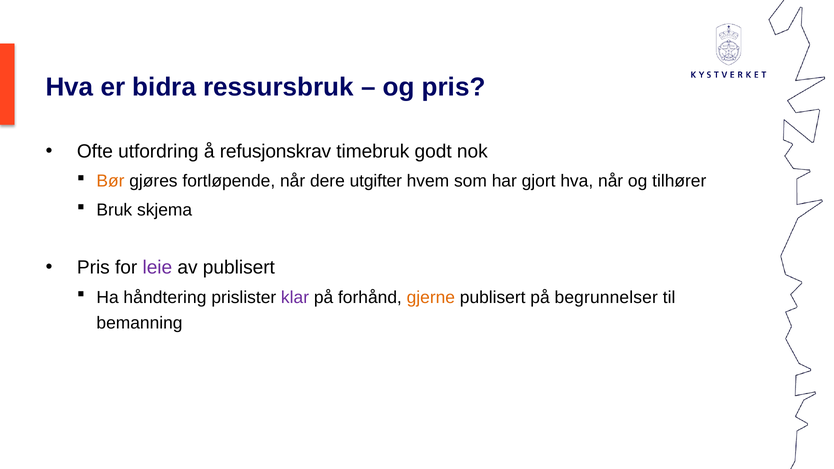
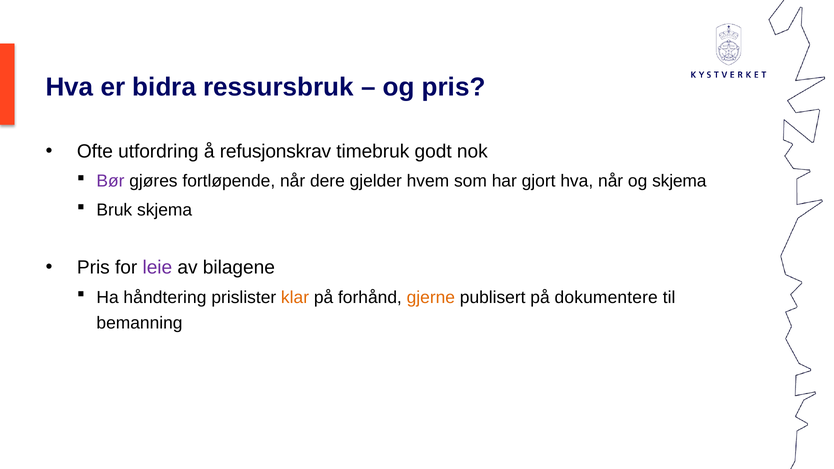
Bør colour: orange -> purple
utgifter: utgifter -> gjelder
og tilhører: tilhører -> skjema
av publisert: publisert -> bilagene
klar colour: purple -> orange
begrunnelser: begrunnelser -> dokumentere
